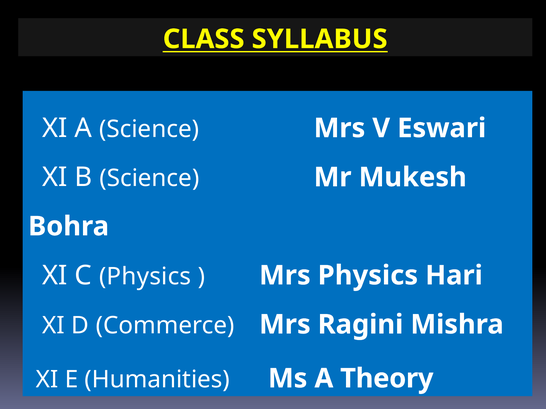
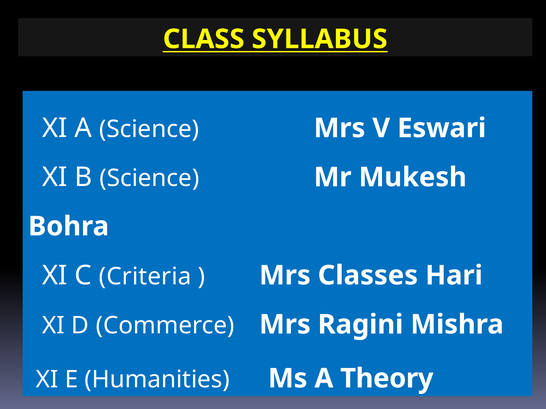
C Physics: Physics -> Criteria
Mrs Physics: Physics -> Classes
